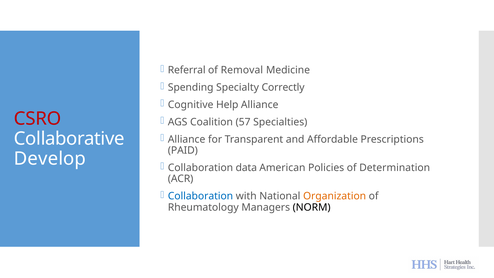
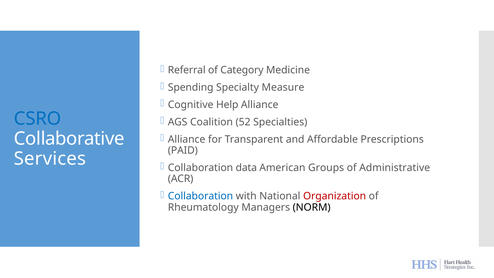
Removal: Removal -> Category
Correctly: Correctly -> Measure
CSRO colour: red -> blue
57: 57 -> 52
Develop: Develop -> Services
Policies: Policies -> Groups
Determination: Determination -> Administrative
Organization colour: orange -> red
